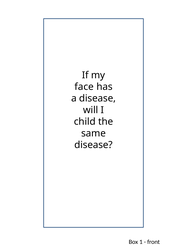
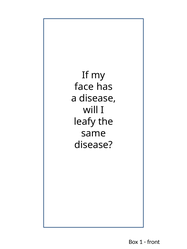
child: child -> leafy
